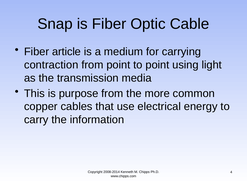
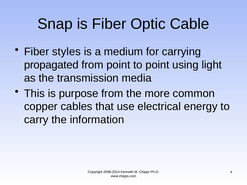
article: article -> styles
contraction: contraction -> propagated
